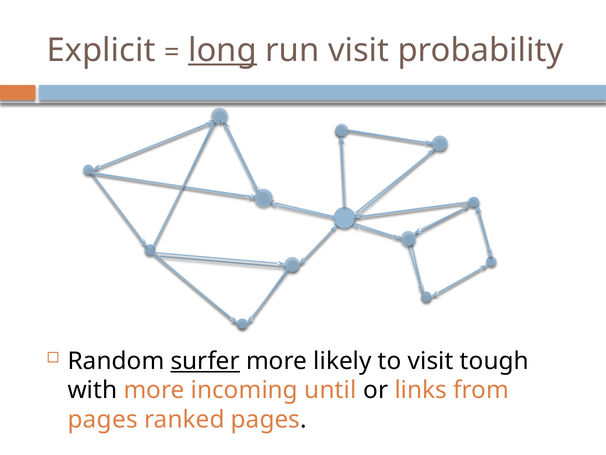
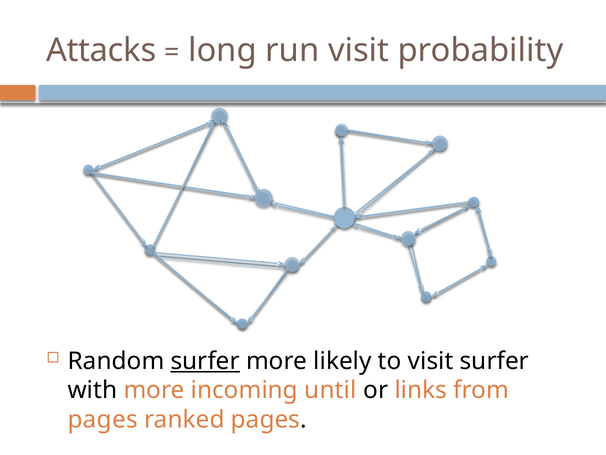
Explicit: Explicit -> Attacks
long underline: present -> none
visit tough: tough -> surfer
